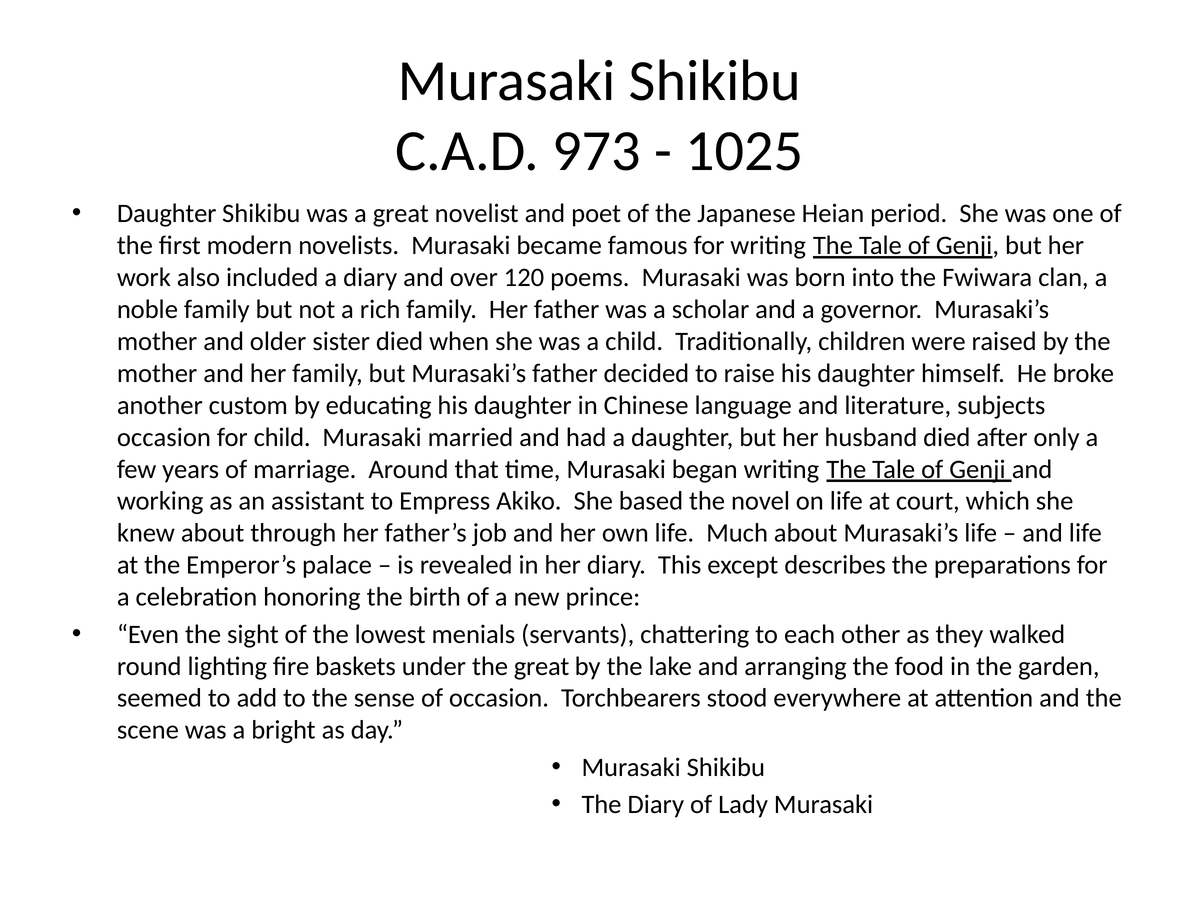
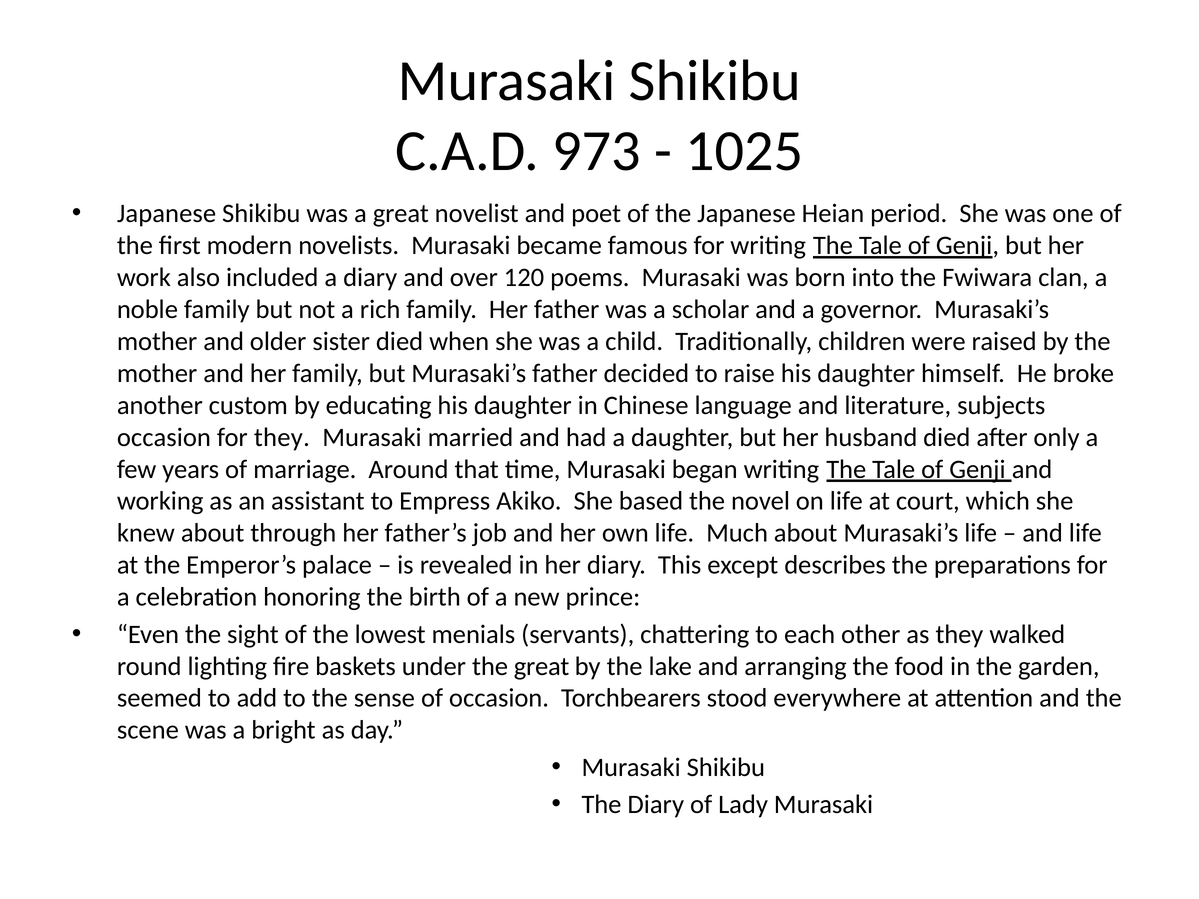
Daughter at (167, 214): Daughter -> Japanese
for child: child -> they
